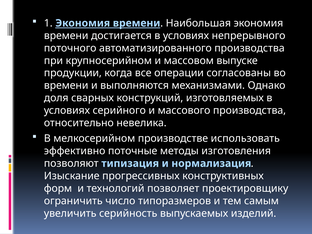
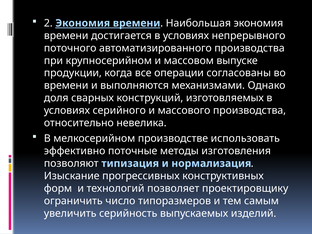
1: 1 -> 2
